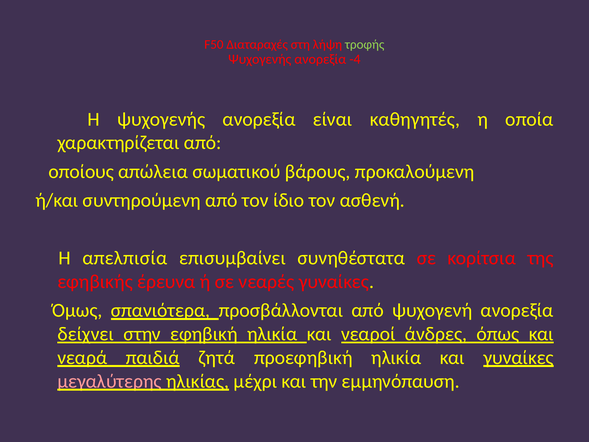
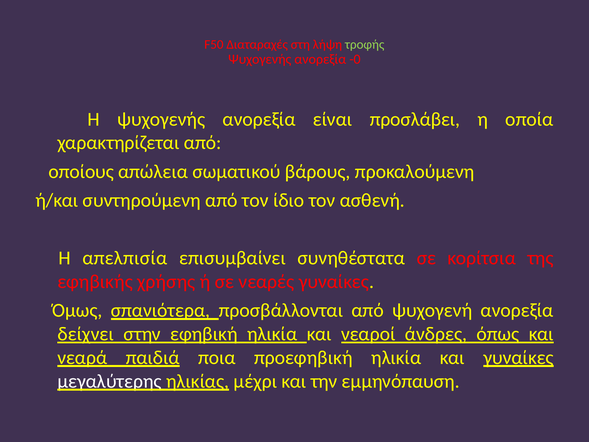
-4: -4 -> -0
καθηγητές: καθηγητές -> προσλάβει
έρευνα: έρευνα -> χρήσης
ζητά: ζητά -> ποια
μεγαλύτερης colour: pink -> white
